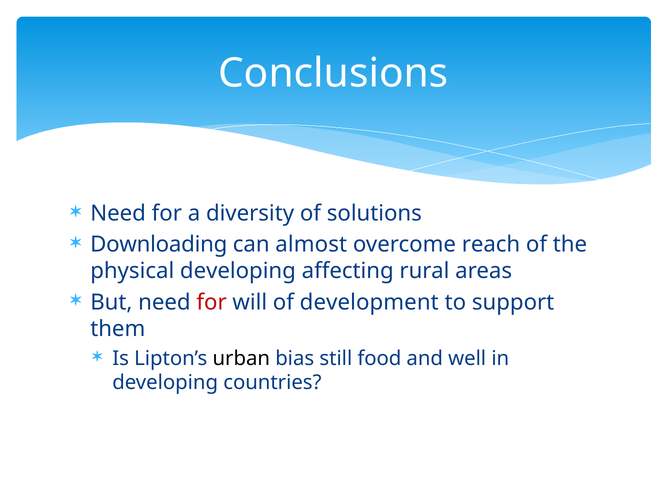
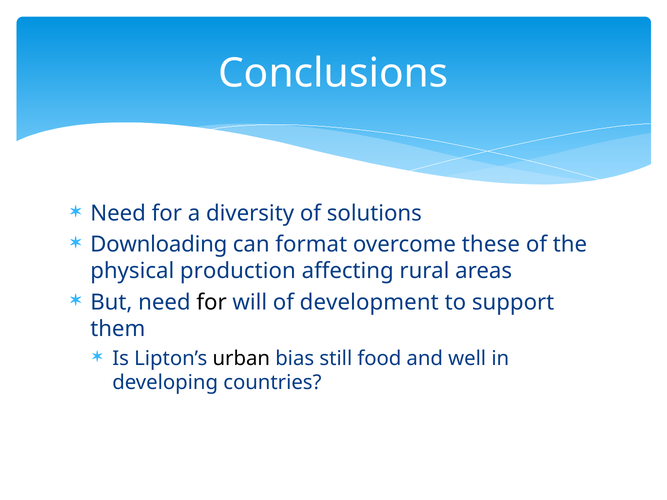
almost: almost -> format
reach: reach -> these
physical developing: developing -> production
for at (212, 302) colour: red -> black
